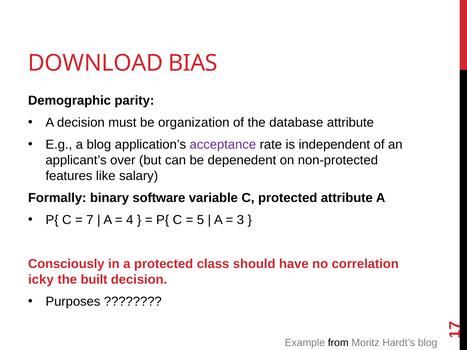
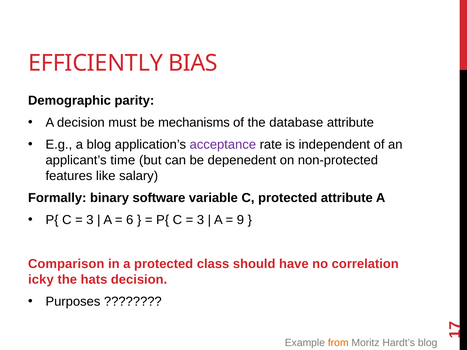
DOWNLOAD: DOWNLOAD -> EFFICIENTLY
organization: organization -> mechanisms
over: over -> time
7 at (90, 220): 7 -> 3
4: 4 -> 6
5 at (201, 220): 5 -> 3
3: 3 -> 9
Consciously: Consciously -> Comparison
built: built -> hats
from colour: black -> orange
